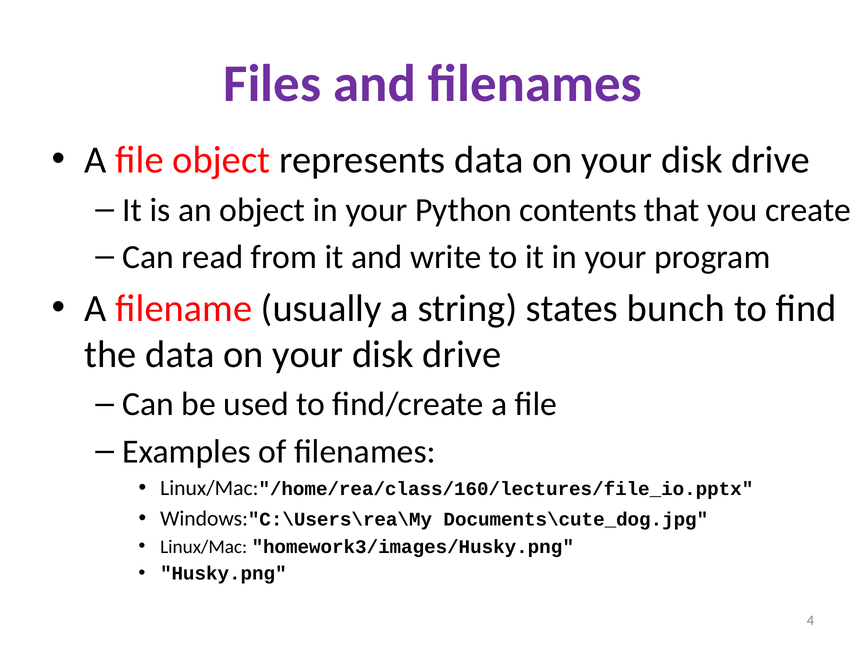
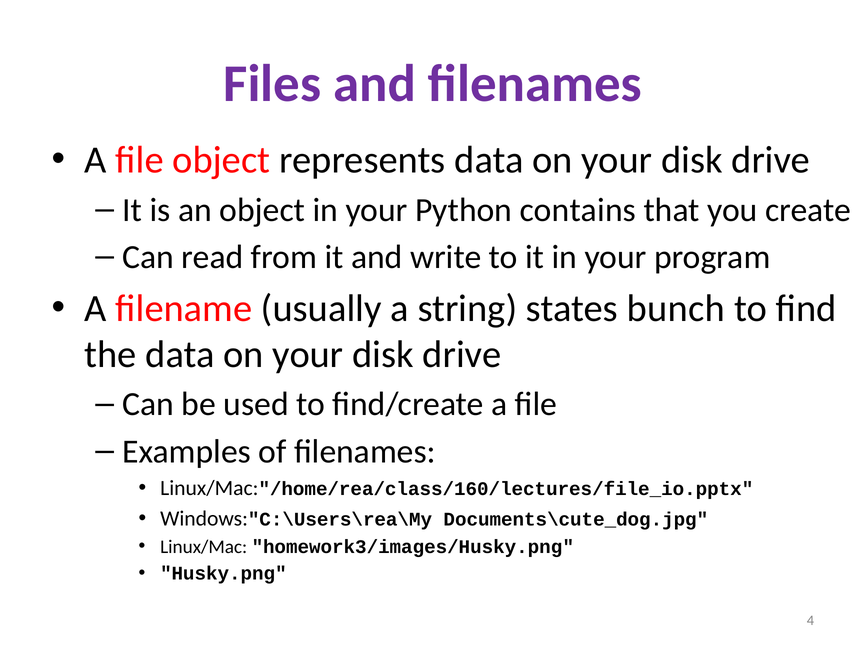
contents: contents -> contains
